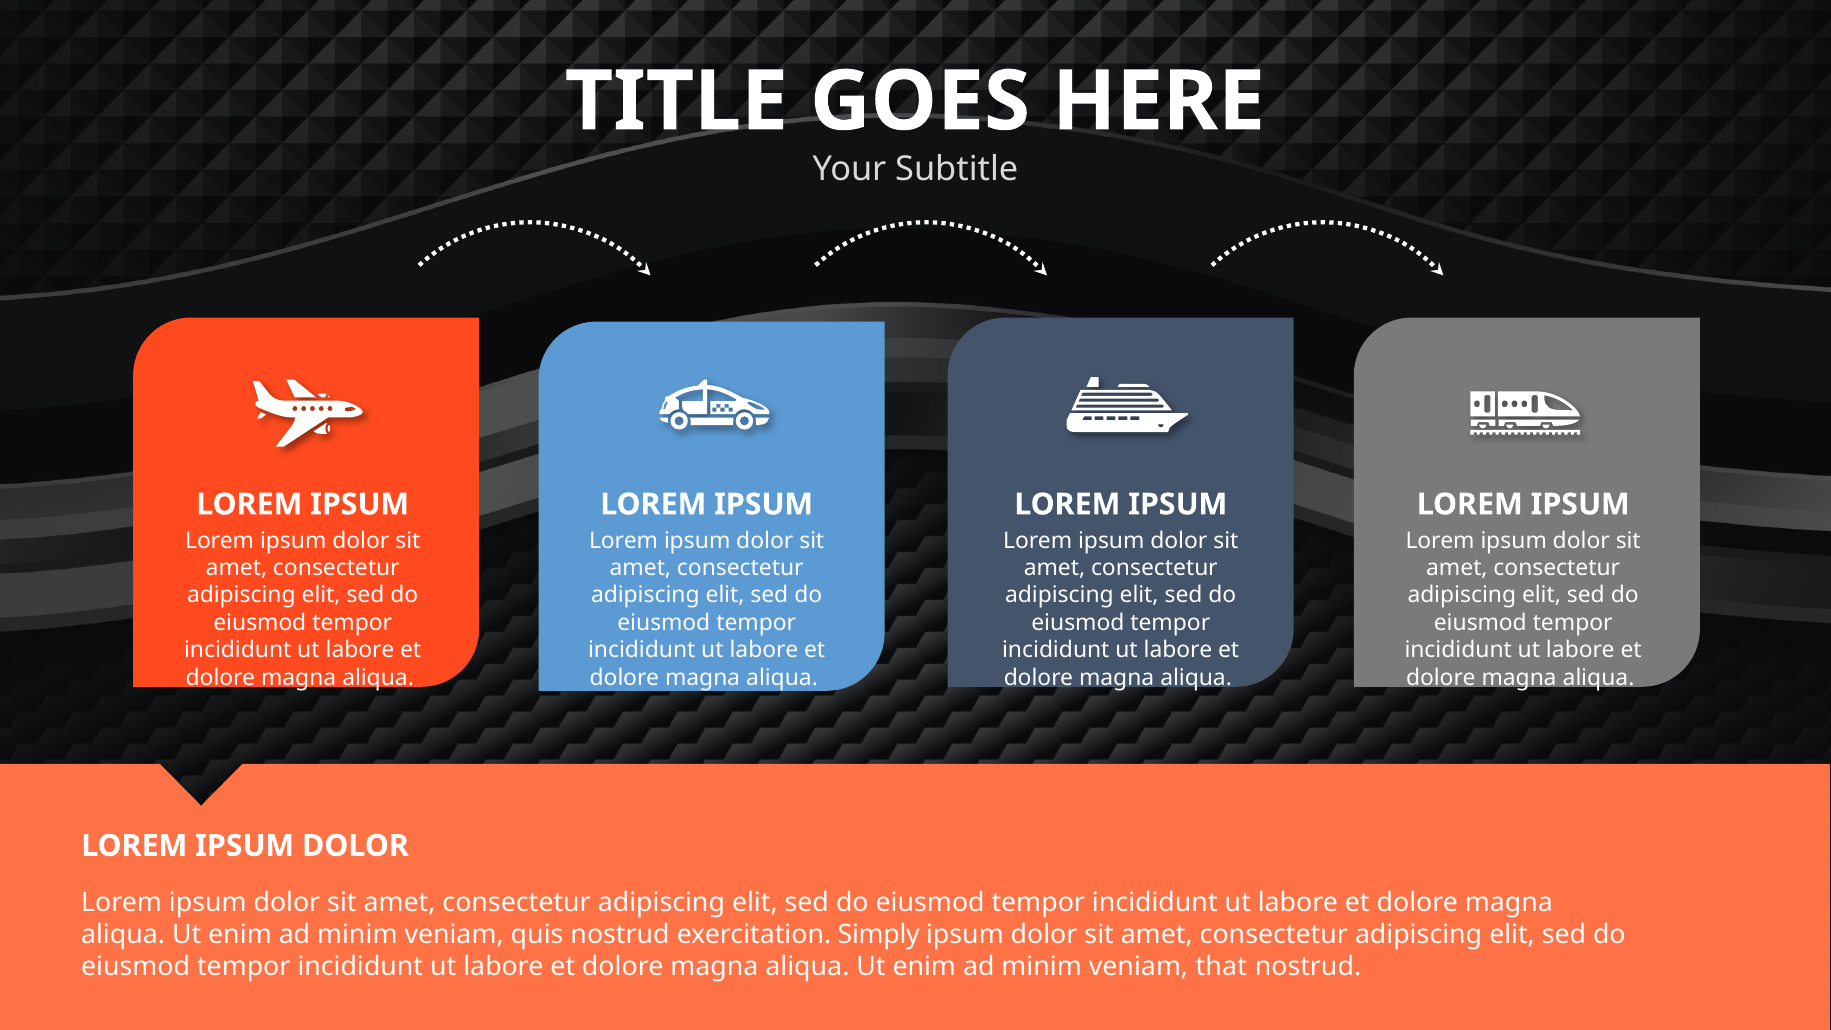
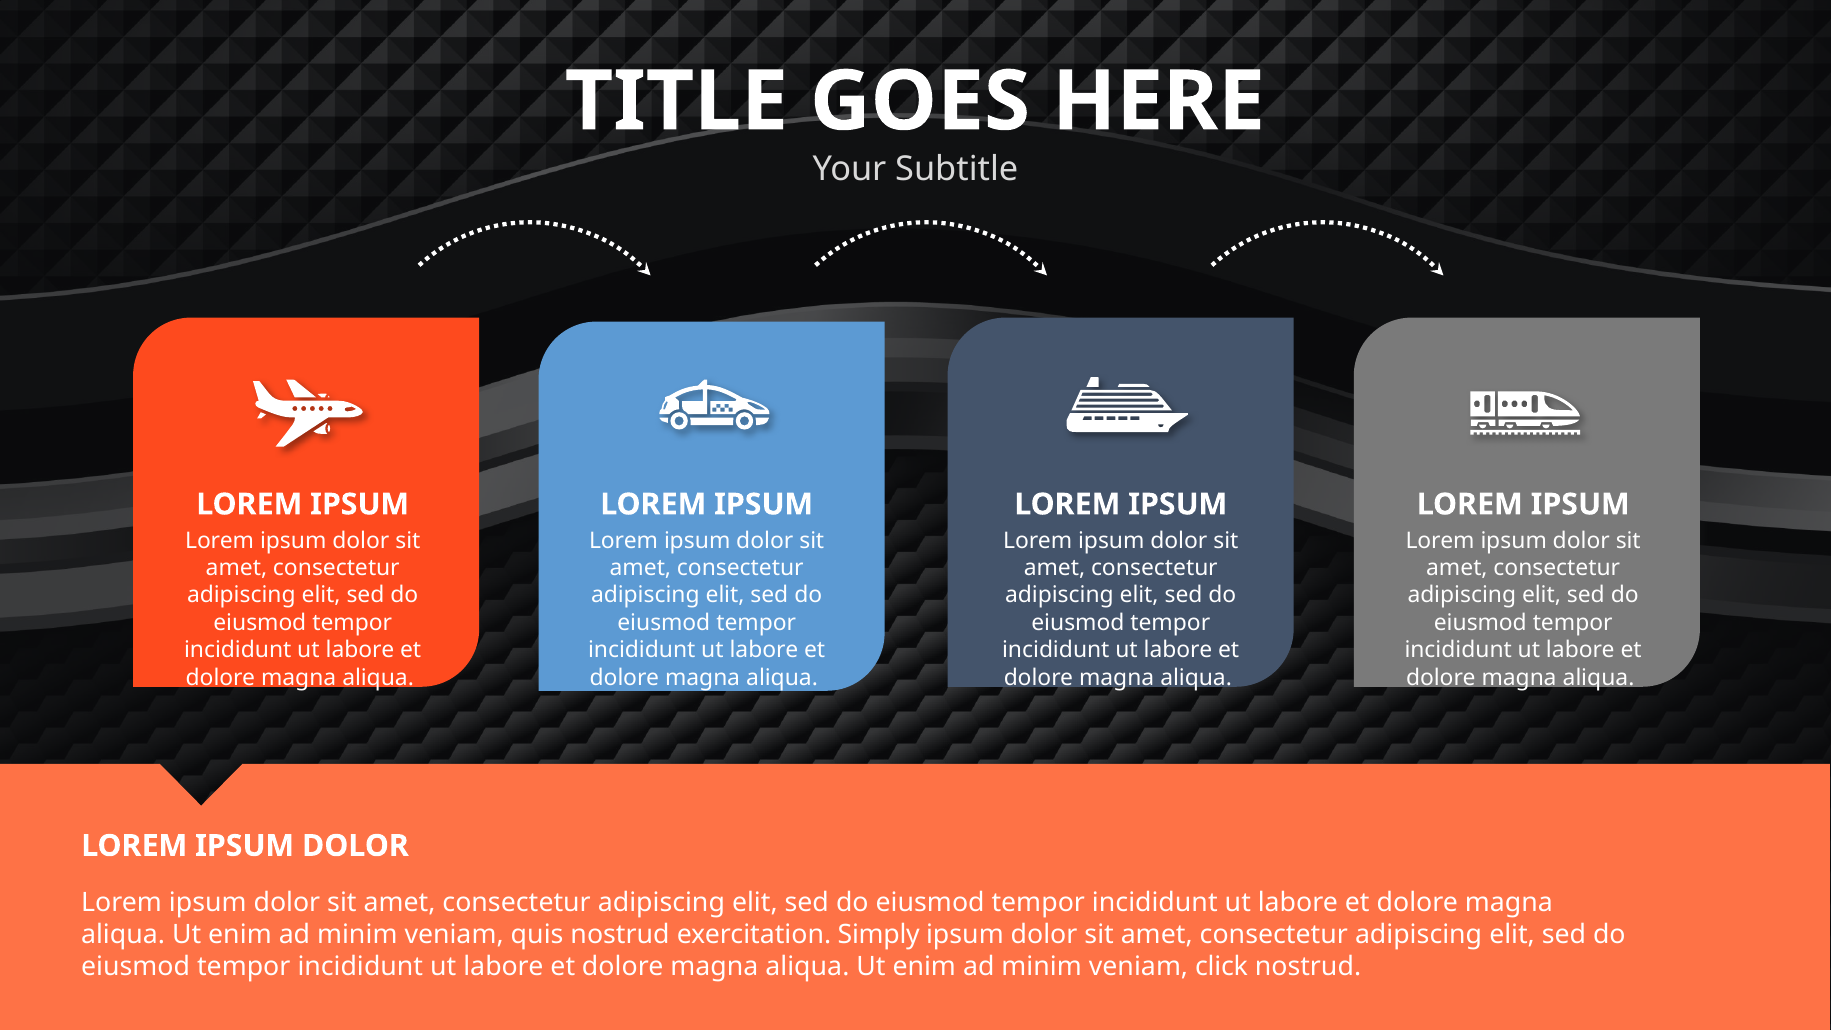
that: that -> click
